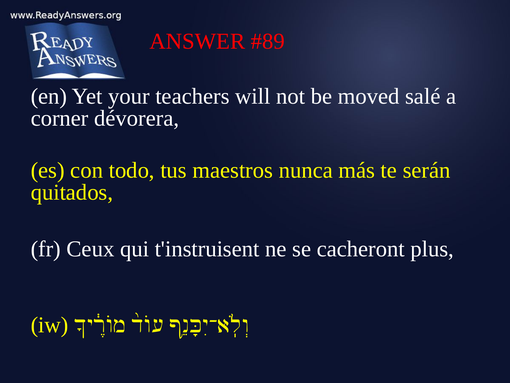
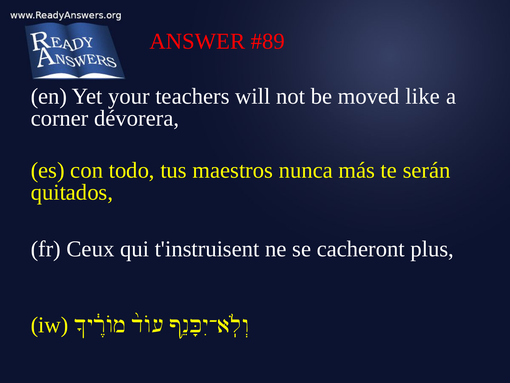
salé: salé -> like
